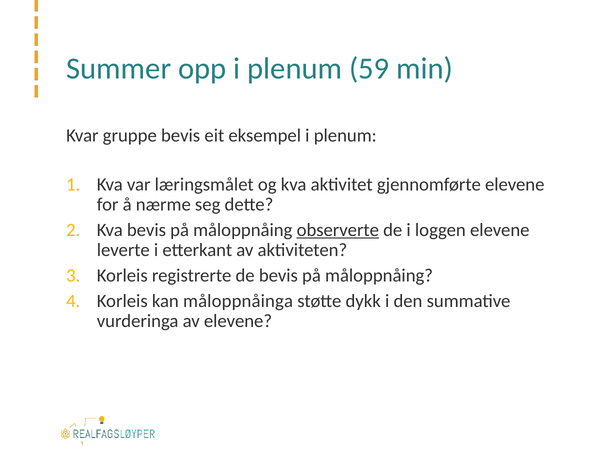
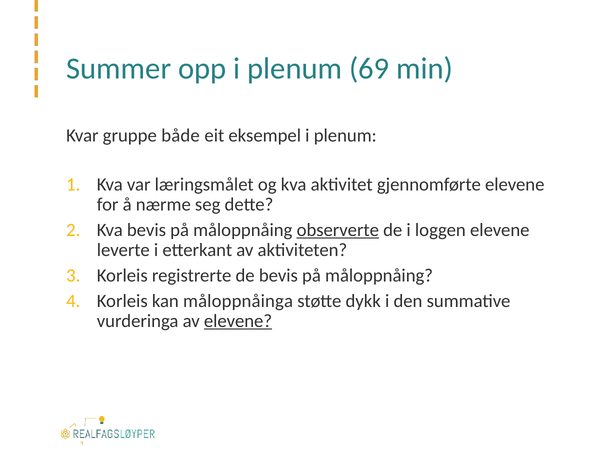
59: 59 -> 69
gruppe bevis: bevis -> både
elevene at (238, 321) underline: none -> present
